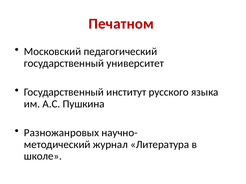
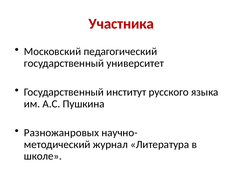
Печатном: Печатном -> Участника
